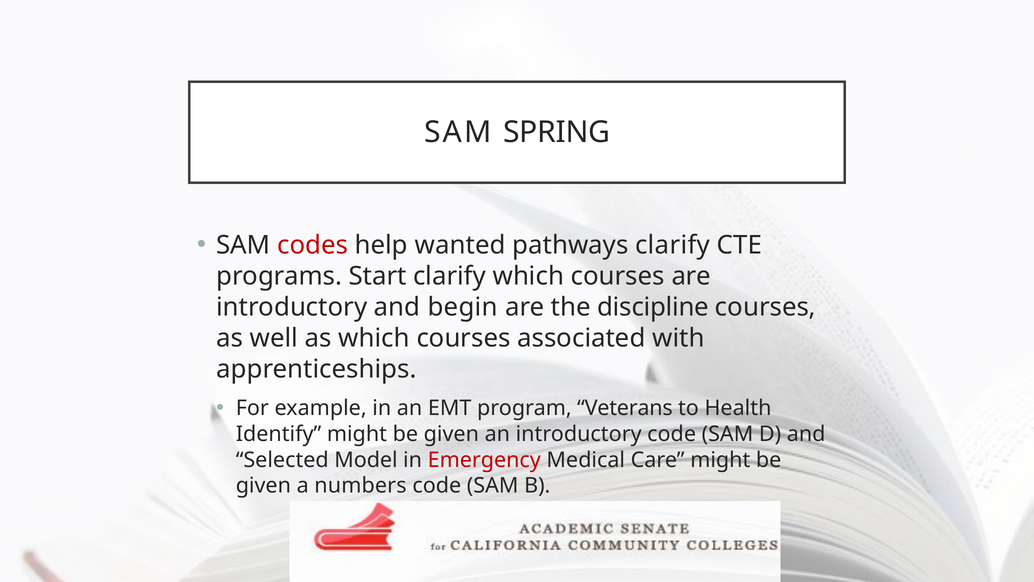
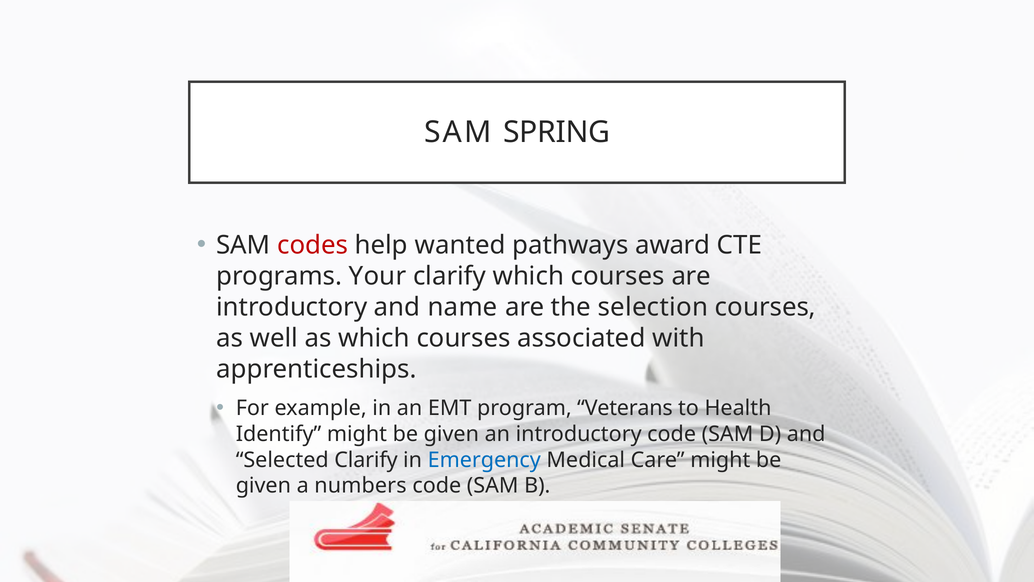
pathways clarify: clarify -> award
Start: Start -> Your
begin: begin -> name
discipline: discipline -> selection
Selected Model: Model -> Clarify
Emergency colour: red -> blue
